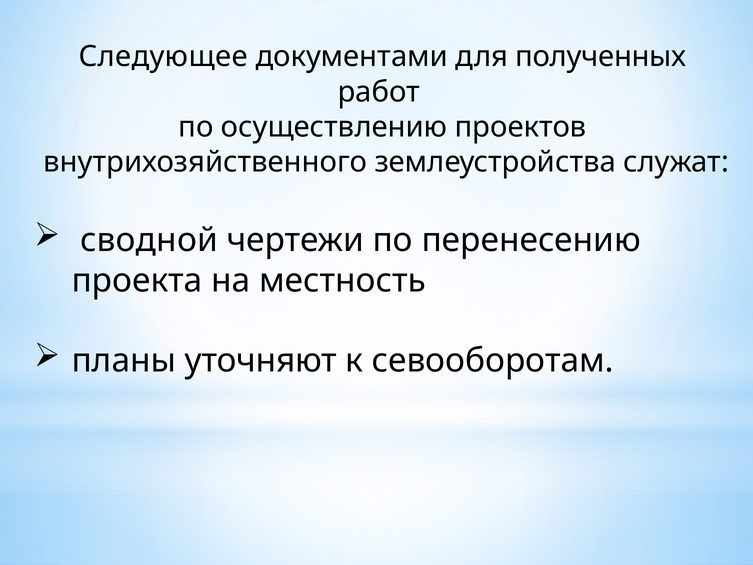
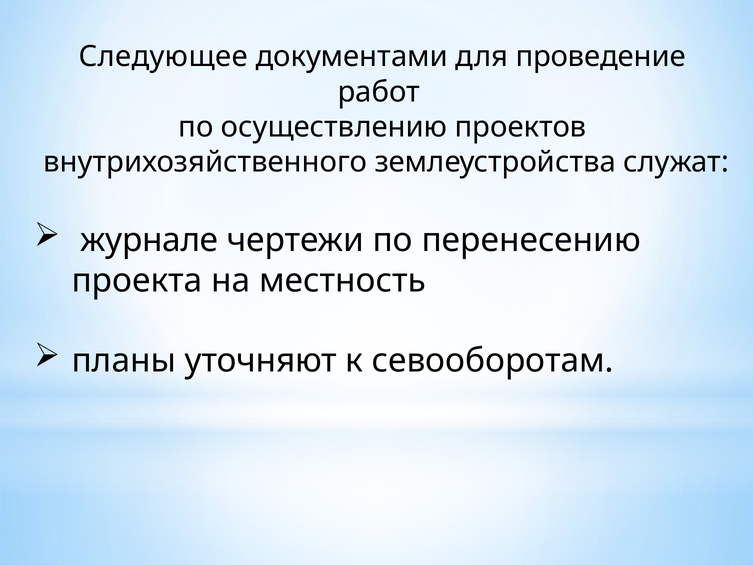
полученных: полученных -> проведение
сводной: сводной -> журнале
